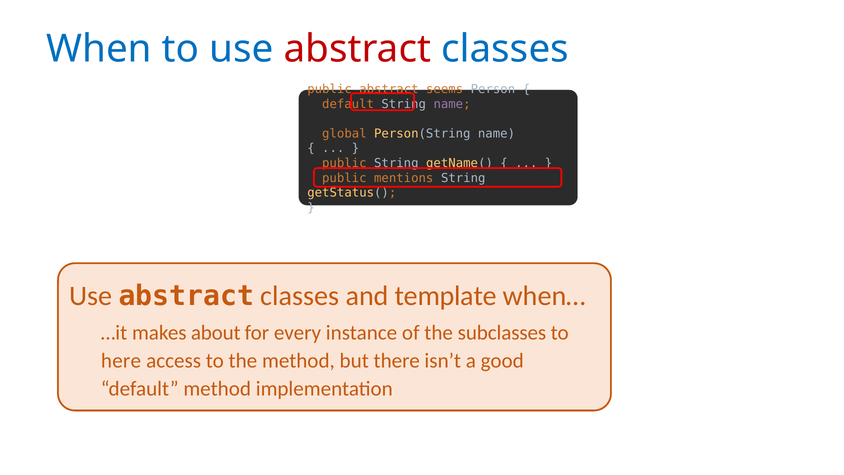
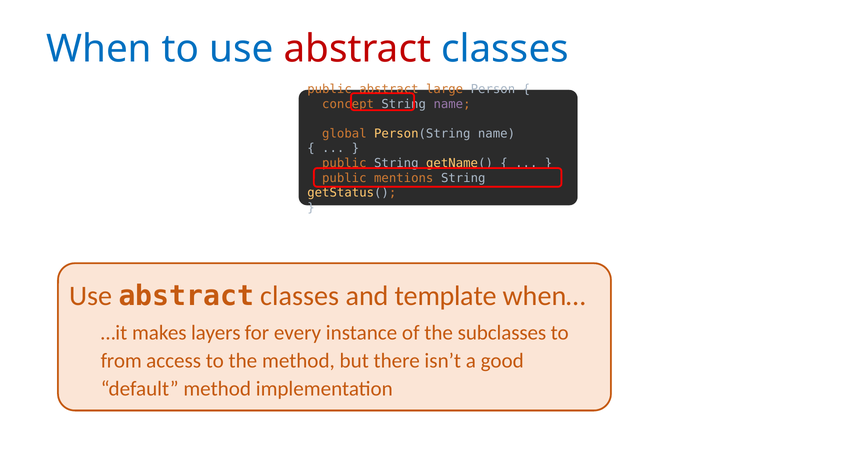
seems: seems -> large
default at (348, 104): default -> concept
about: about -> layers
here: here -> from
